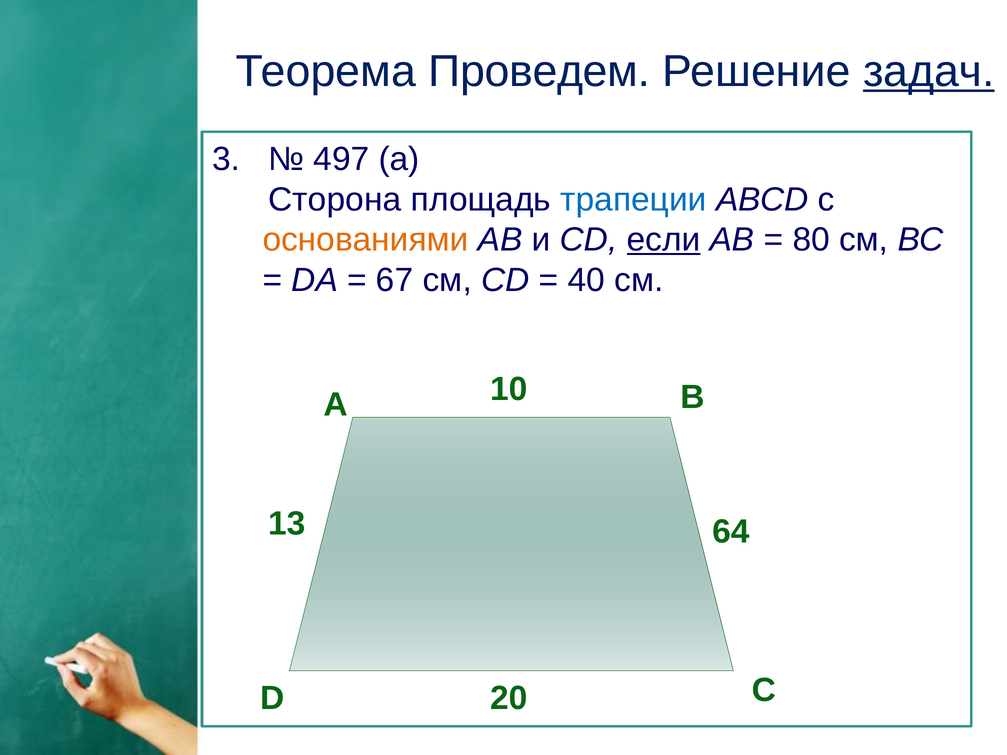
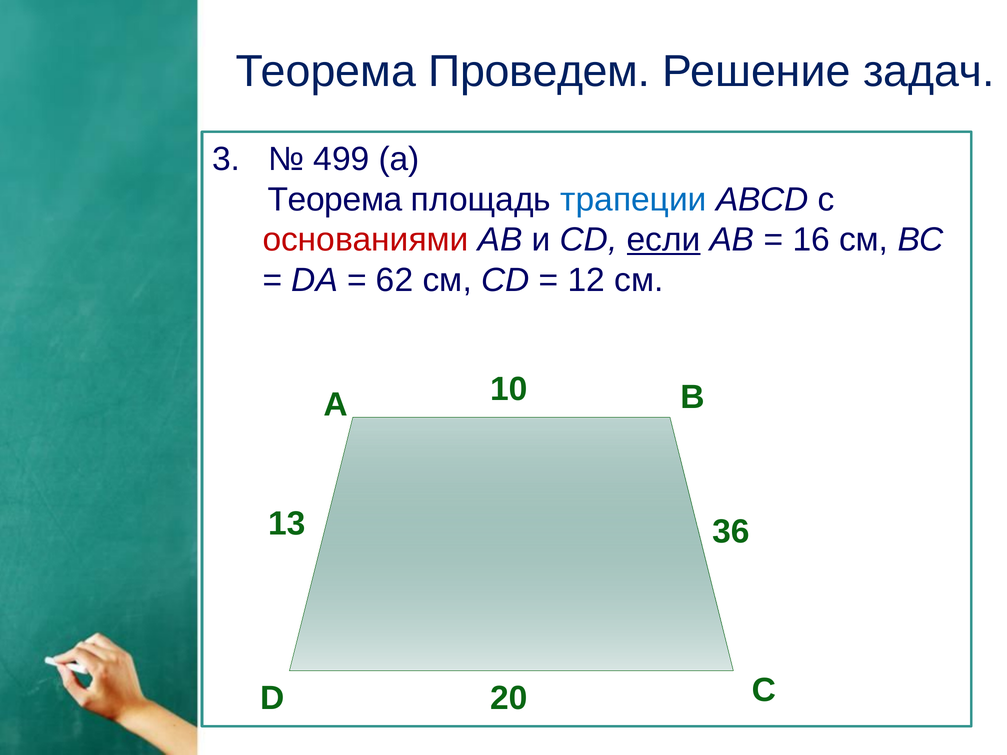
задач underline: present -> none
497: 497 -> 499
Сторона at (335, 200): Сторона -> Теорема
основаниями colour: orange -> red
80: 80 -> 16
67: 67 -> 62
40: 40 -> 12
64: 64 -> 36
